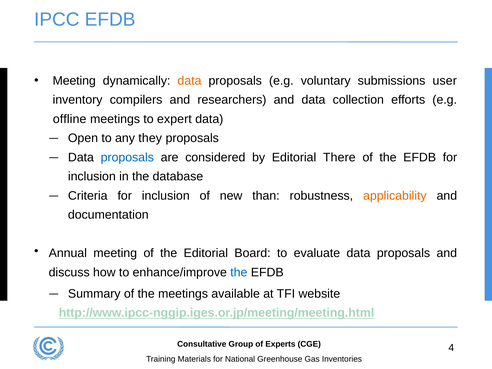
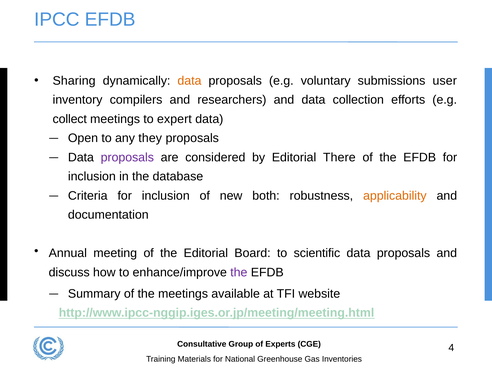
Meeting at (74, 81): Meeting -> Sharing
offline: offline -> collect
proposals at (127, 157) colour: blue -> purple
than: than -> both
evaluate: evaluate -> scientific
the at (239, 272) colour: blue -> purple
